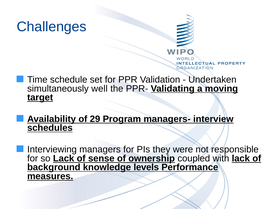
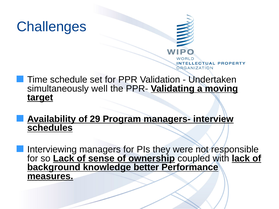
levels: levels -> better
